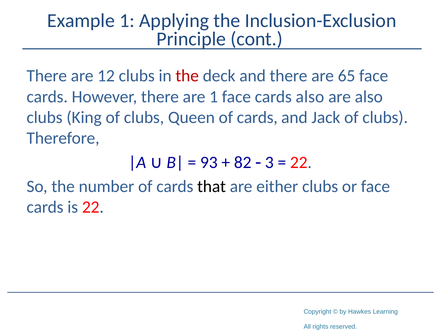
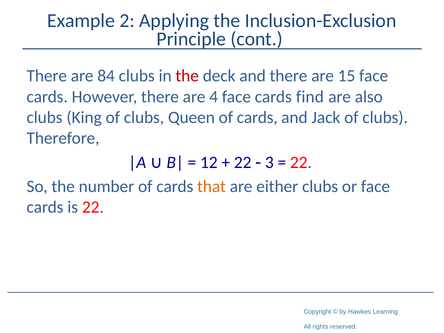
Example 1: 1 -> 2
12: 12 -> 84
65: 65 -> 15
are 1: 1 -> 4
cards also: also -> find
93: 93 -> 12
82 at (243, 162): 82 -> 22
that colour: black -> orange
